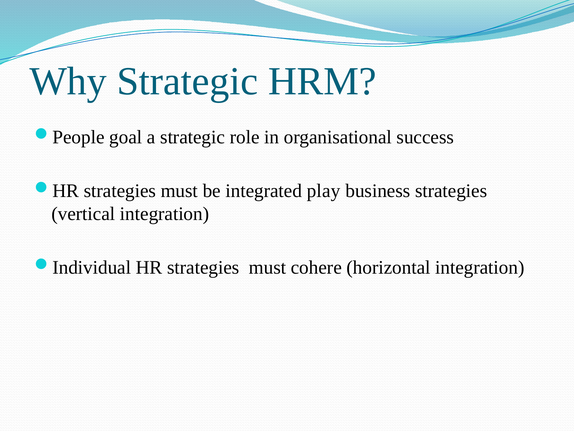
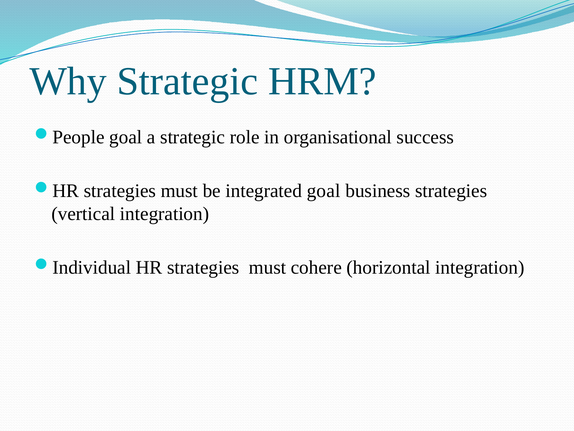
integrated play: play -> goal
